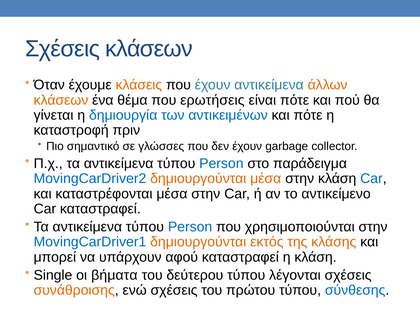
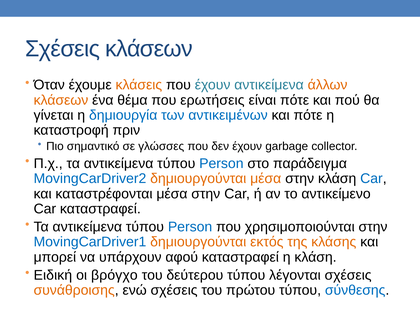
Single: Single -> Ειδική
βήματα: βήματα -> βρόγχο
